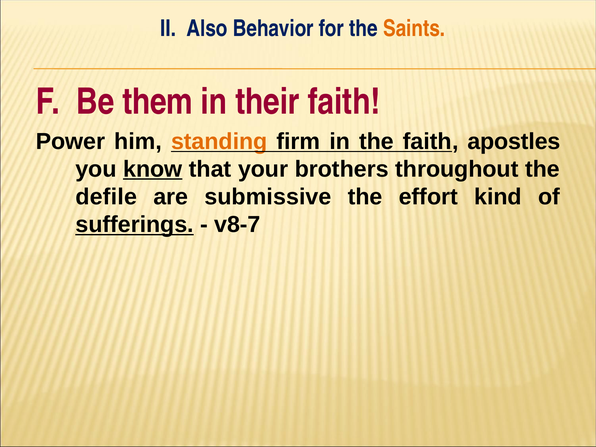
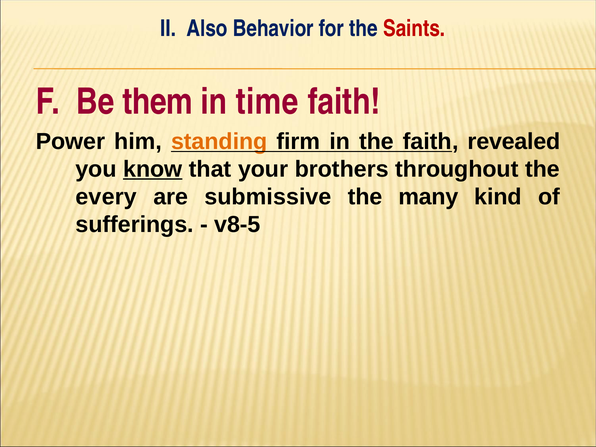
Saints colour: orange -> red
their: their -> time
apostles: apostles -> revealed
defile: defile -> every
effort: effort -> many
sufferings underline: present -> none
v8-7: v8-7 -> v8-5
